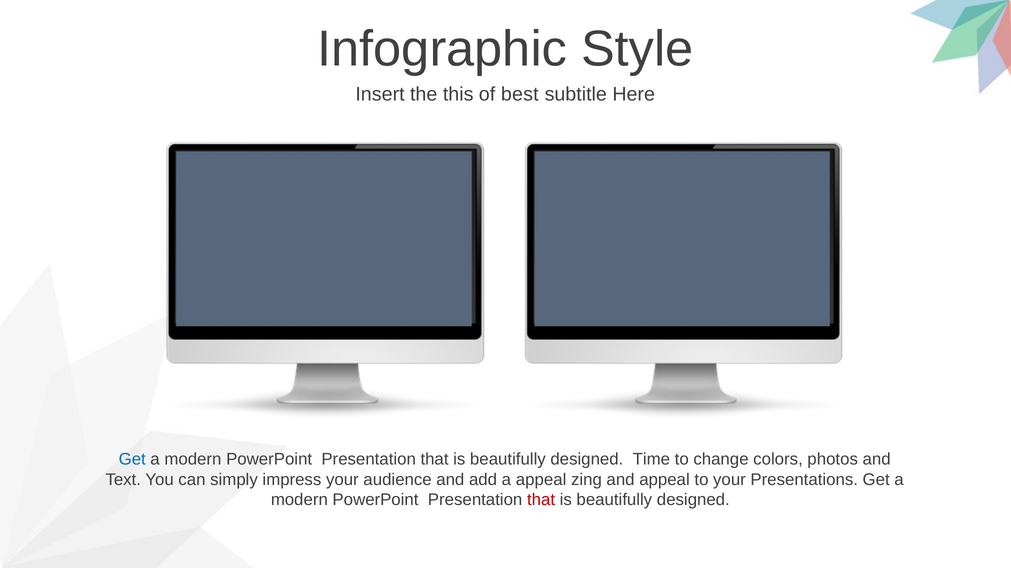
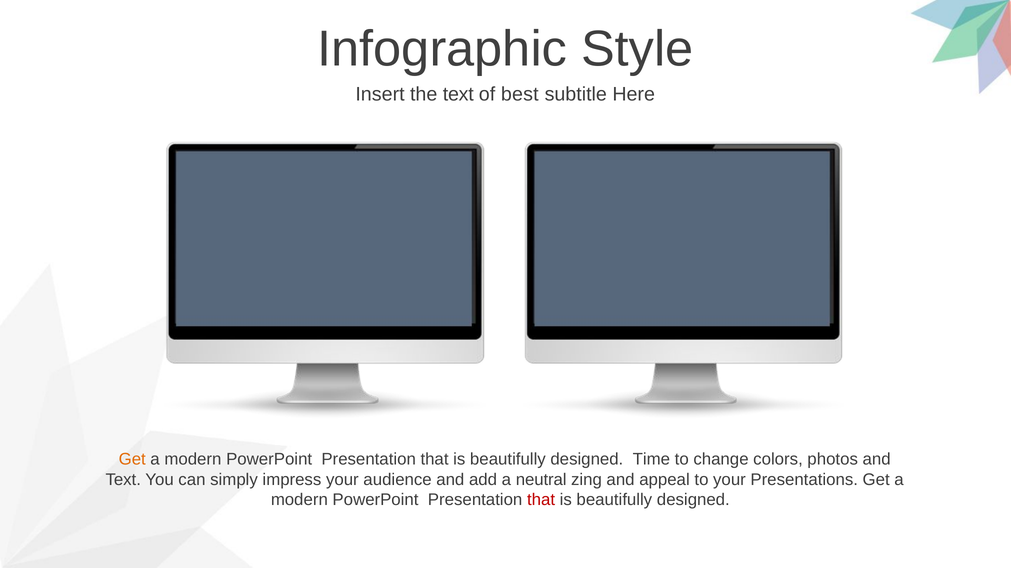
the this: this -> text
Get at (132, 460) colour: blue -> orange
a appeal: appeal -> neutral
